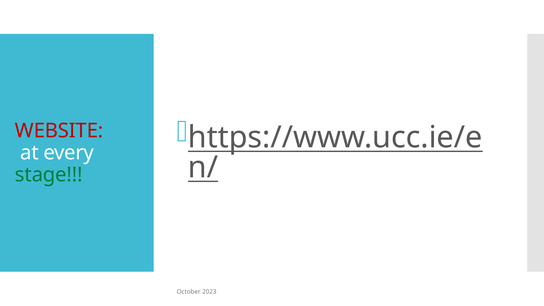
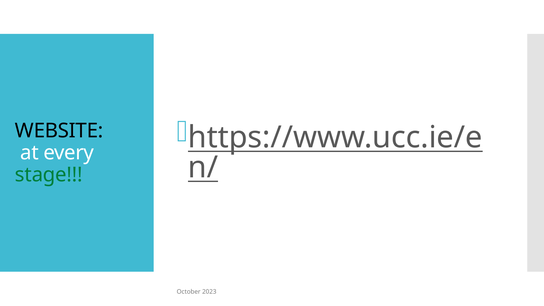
WEBSITE colour: red -> black
